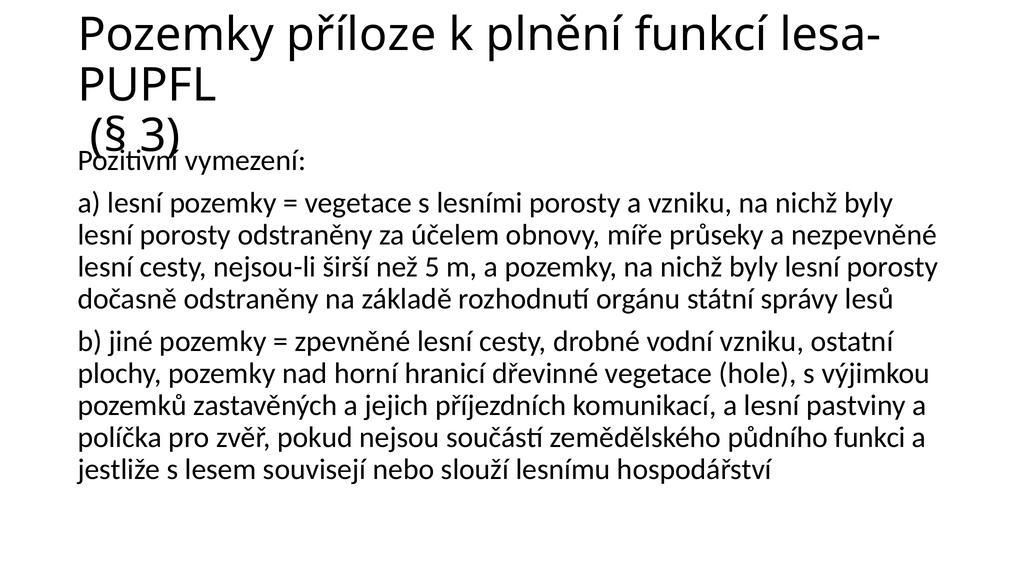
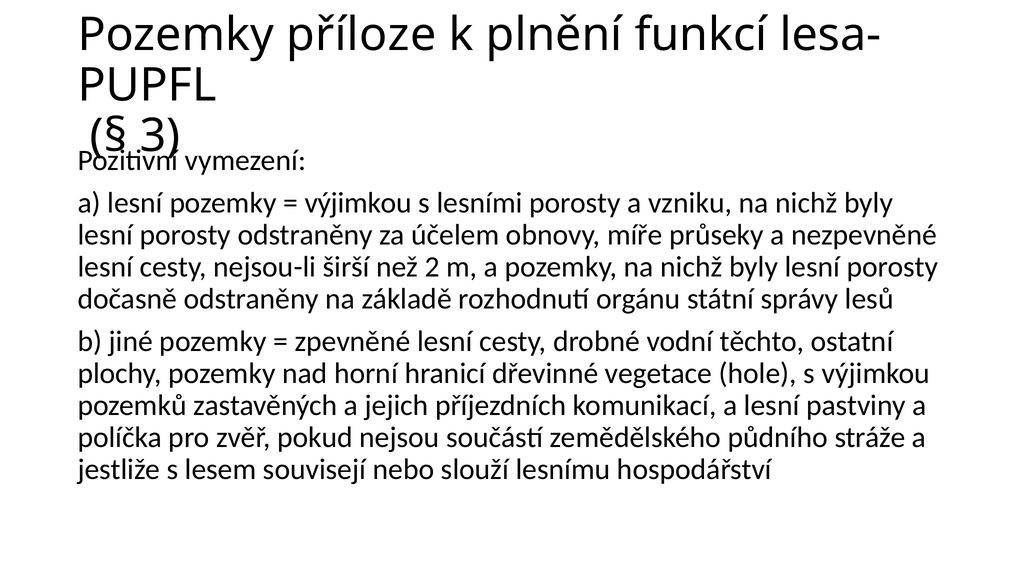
vegetace at (358, 203): vegetace -> výjimkou
5: 5 -> 2
vodní vzniku: vzniku -> těchto
funkci: funkci -> stráže
